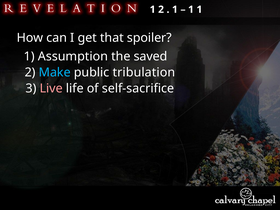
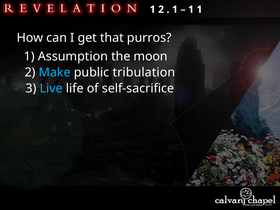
spoiler: spoiler -> purros
saved: saved -> moon
Live colour: pink -> light blue
